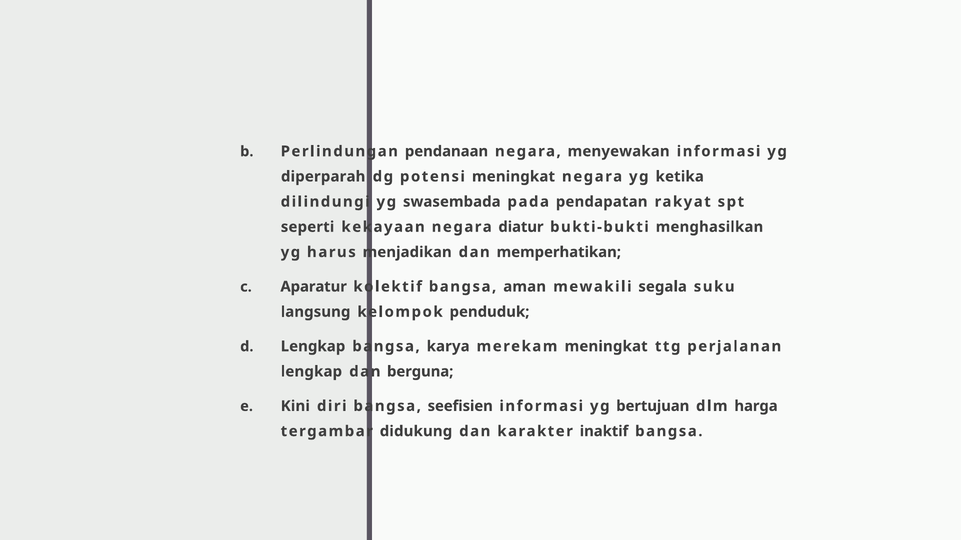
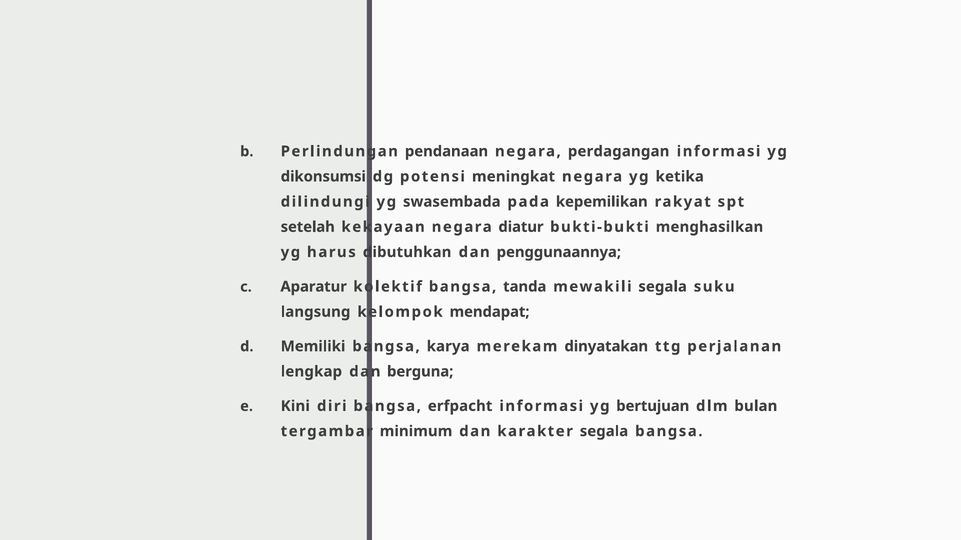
menyewakan: menyewakan -> perdagangan
diperparah: diperparah -> dikonsumsi
pendapatan: pendapatan -> kepemilikan
seperti: seperti -> setelah
menjadikan: menjadikan -> dibutuhkan
memperhatikan: memperhatikan -> penggunaannya
aman: aman -> tanda
penduduk: penduduk -> mendapat
Lengkap at (313, 347): Lengkap -> Memiliki
merekam meningkat: meningkat -> dinyatakan
seefisien: seefisien -> erfpacht
harga: harga -> bulan
didukung: didukung -> minimum
karakter inaktif: inaktif -> segala
